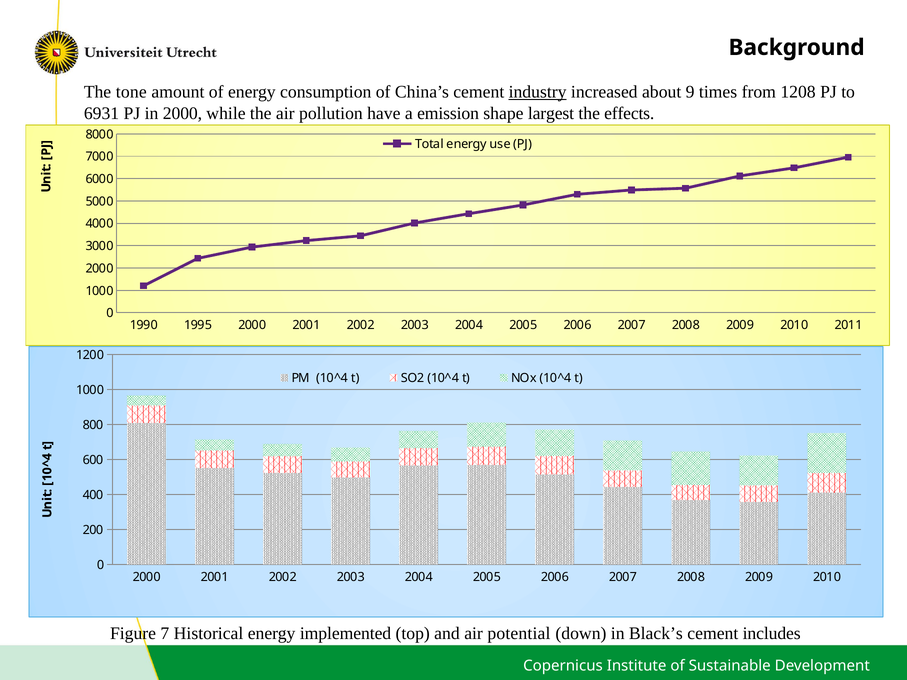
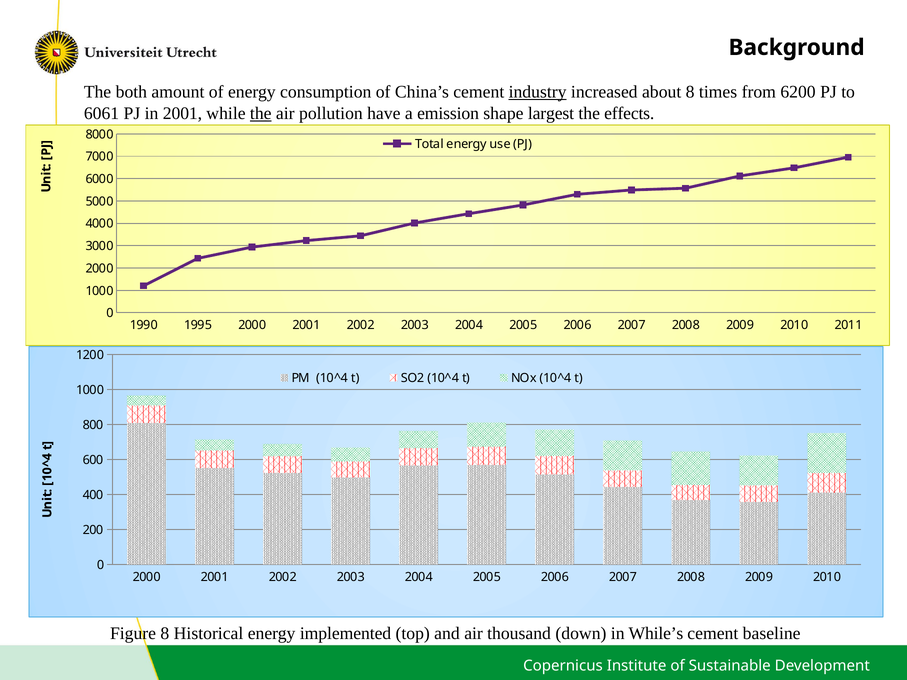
tone: tone -> both
about 9: 9 -> 8
1208: 1208 -> 6200
6931: 6931 -> 6061
in 2000: 2000 -> 2001
the at (261, 113) underline: none -> present
Figure 7: 7 -> 8
potential: potential -> thousand
Black’s: Black’s -> While’s
includes: includes -> baseline
